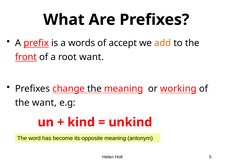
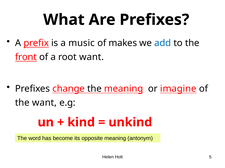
words: words -> music
accept: accept -> makes
add colour: orange -> blue
working: working -> imagine
